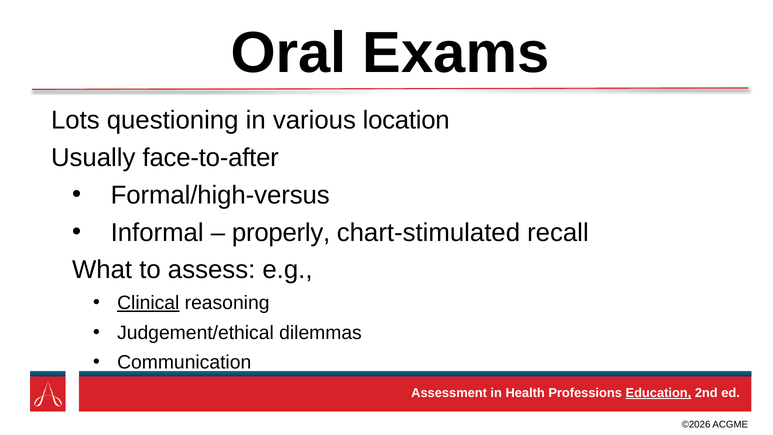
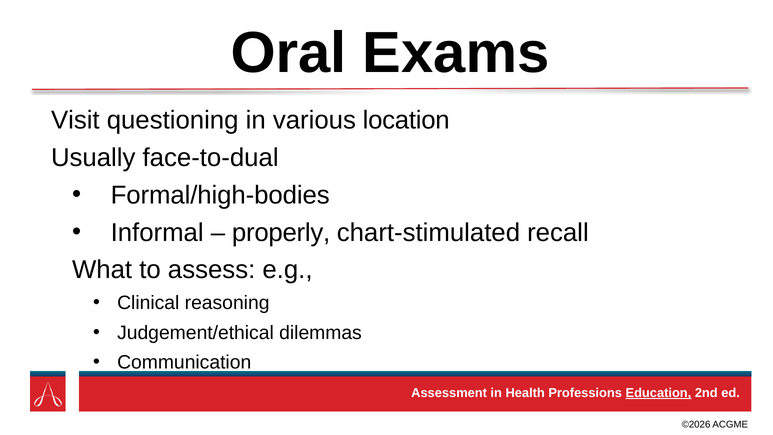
Lots: Lots -> Visit
face-to-after: face-to-after -> face-to-dual
Formal/high-versus: Formal/high-versus -> Formal/high-bodies
Clinical underline: present -> none
